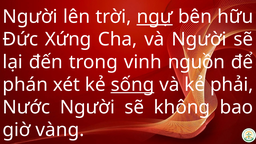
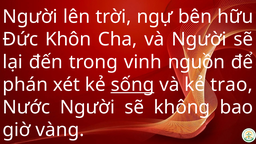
ngự underline: present -> none
Xứng: Xứng -> Khôn
phải: phải -> trao
